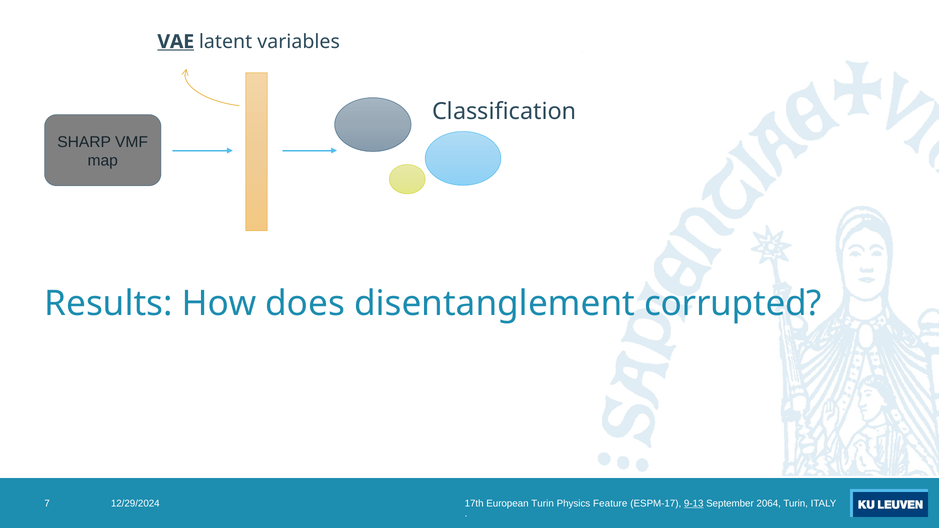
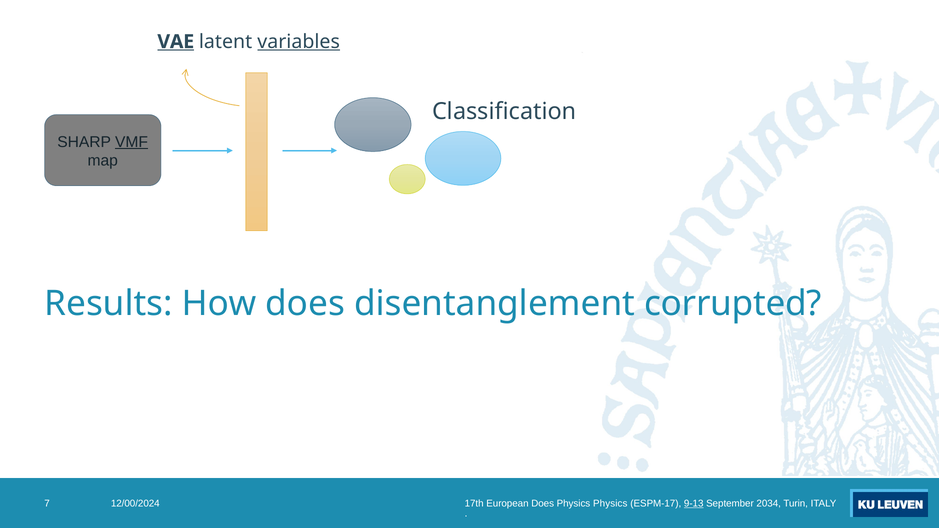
variables underline: none -> present
VMF underline: none -> present
12/29/2024: 12/29/2024 -> 12/00/2024
European Turin: Turin -> Does
Physics Feature: Feature -> Physics
2064: 2064 -> 2034
